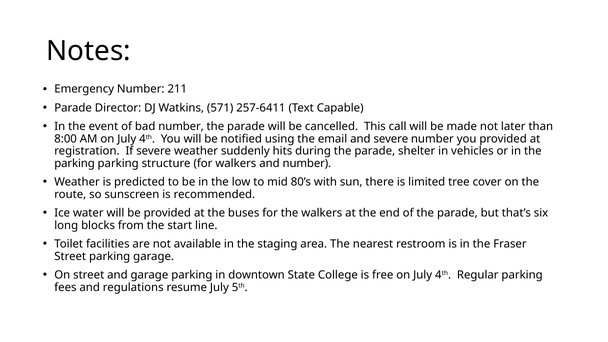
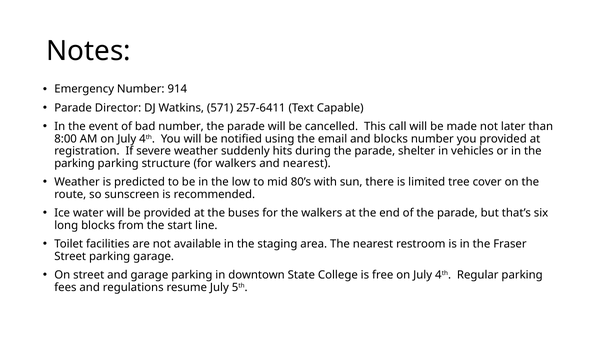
211: 211 -> 914
and severe: severe -> blocks
and number: number -> nearest
